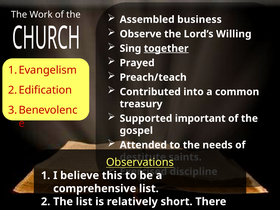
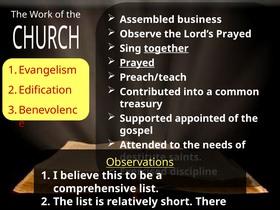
Lord’s Willing: Willing -> Prayed
Prayed at (137, 63) underline: none -> present
important: important -> appointed
